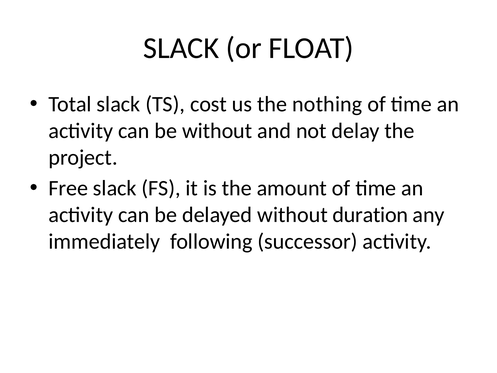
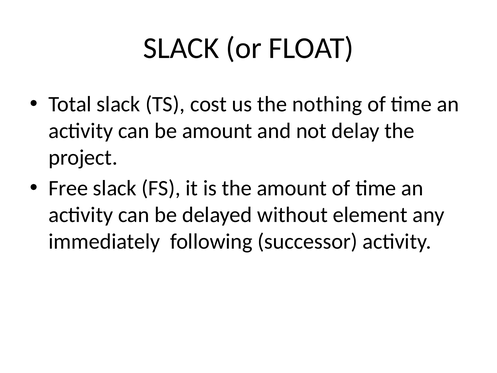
be without: without -> amount
duration: duration -> element
